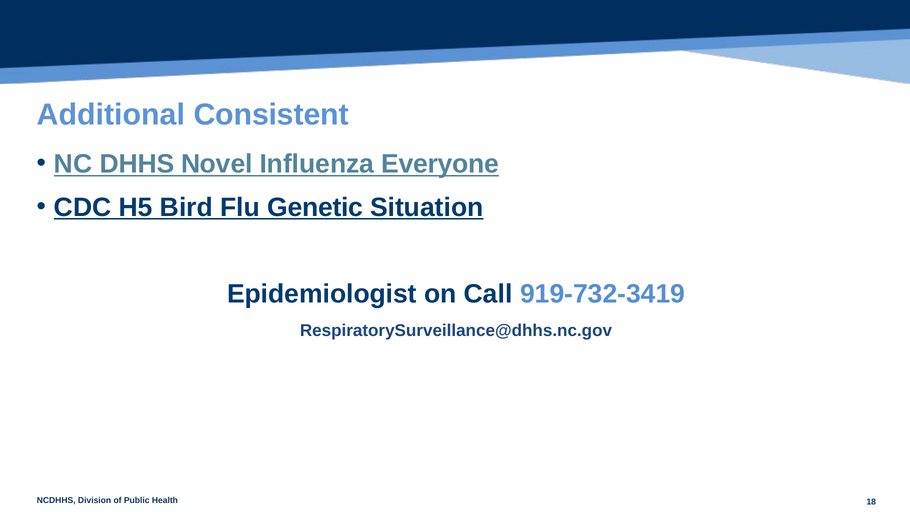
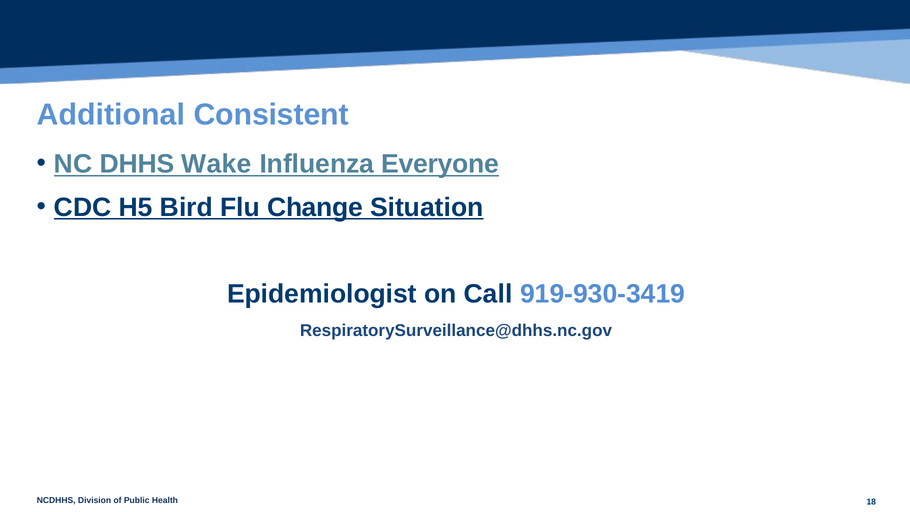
Novel: Novel -> Wake
Genetic: Genetic -> Change
919-732-3419: 919-732-3419 -> 919-930-3419
